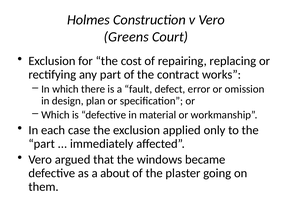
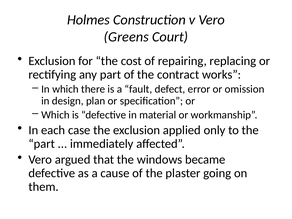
about: about -> cause
